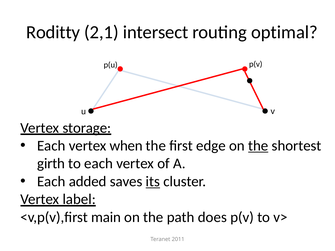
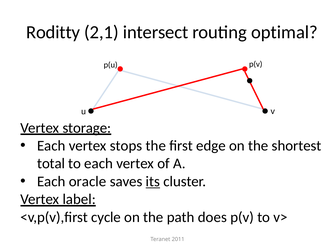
when: when -> stops
the at (258, 146) underline: present -> none
girth: girth -> total
added: added -> oracle
main: main -> cycle
